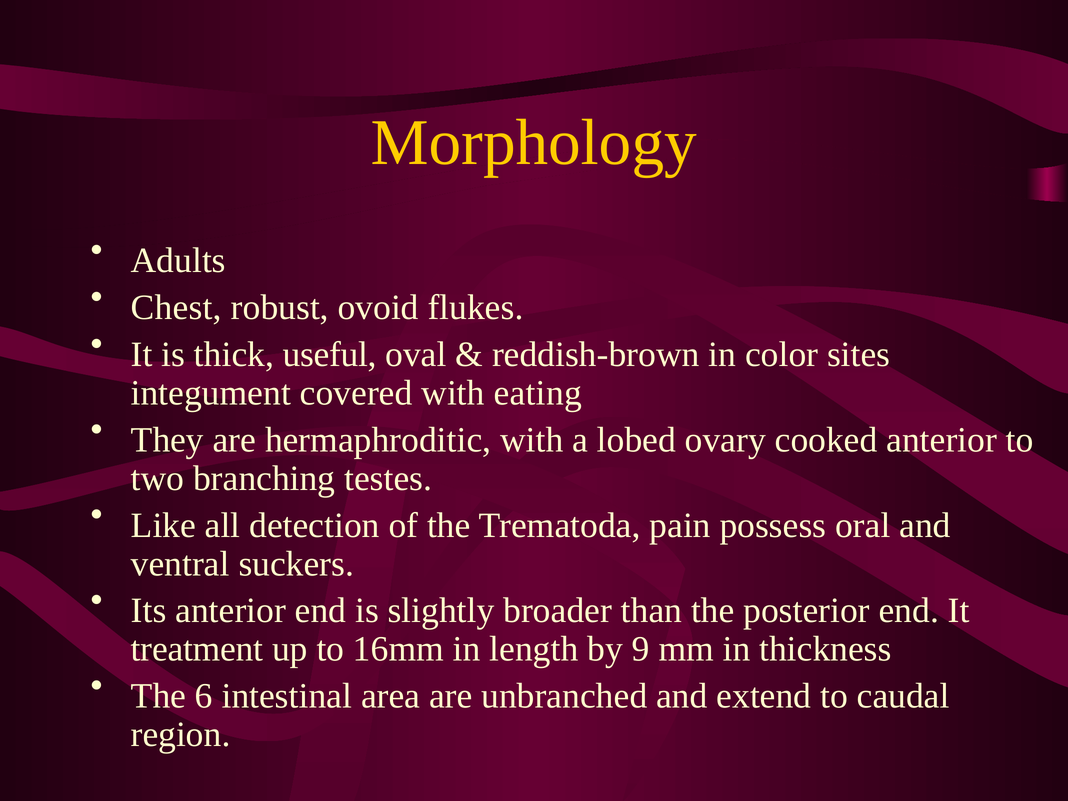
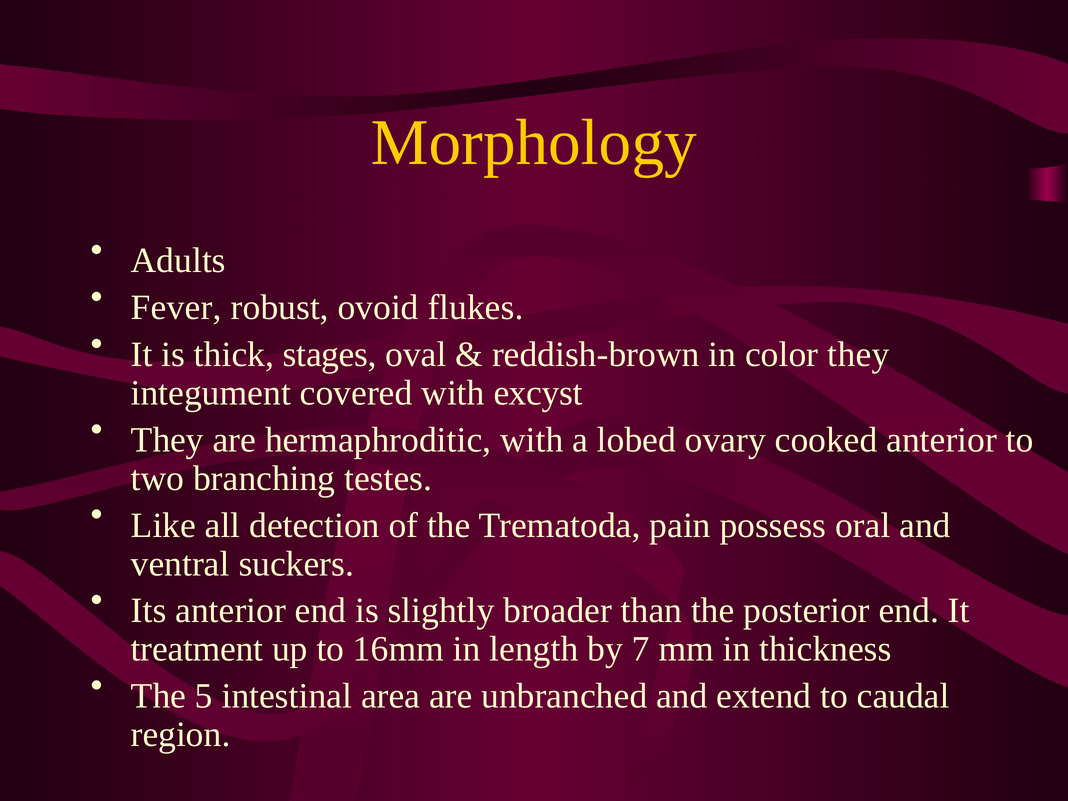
Chest: Chest -> Fever
useful: useful -> stages
color sites: sites -> they
eating: eating -> excyst
9: 9 -> 7
6: 6 -> 5
